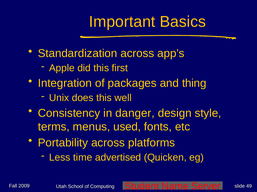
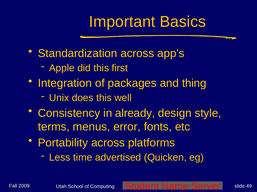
danger: danger -> already
used: used -> error
